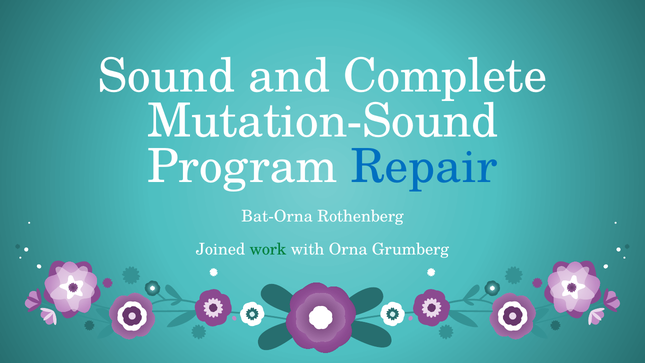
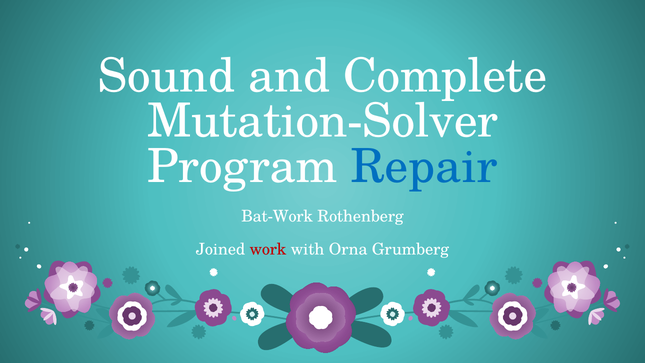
Mutation-Sound: Mutation-Sound -> Mutation-Solver
Bat-Orna: Bat-Orna -> Bat-Work
work colour: green -> red
